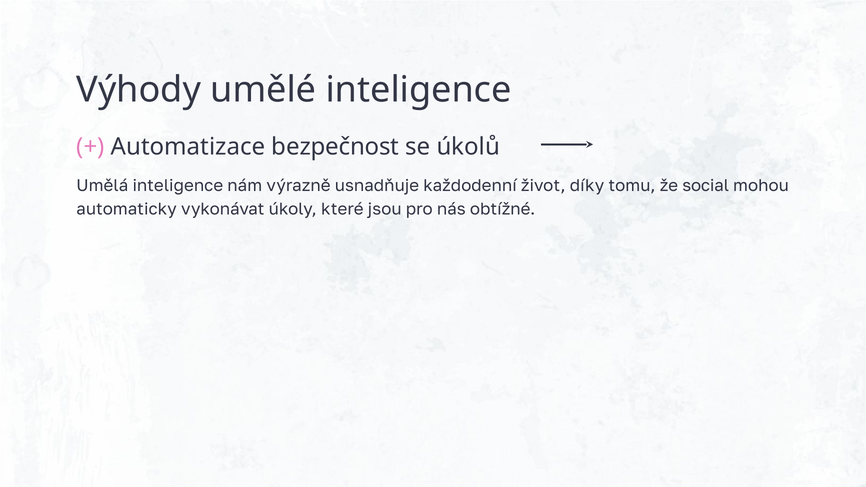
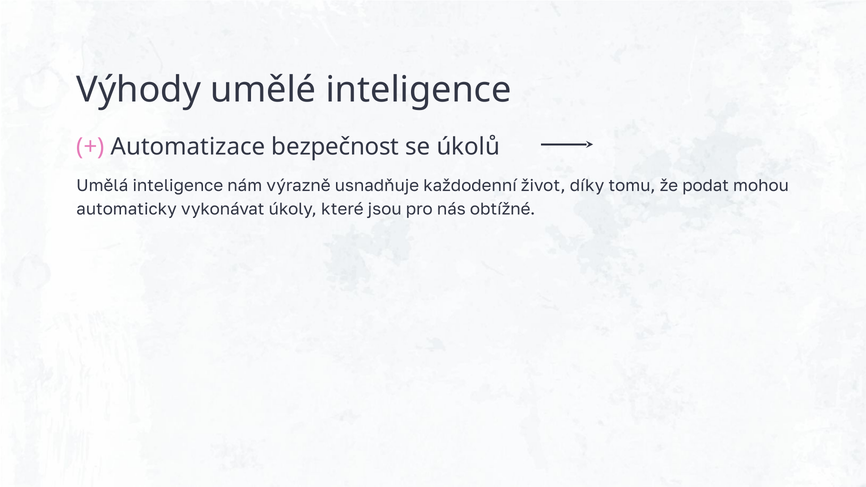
social: social -> podat
